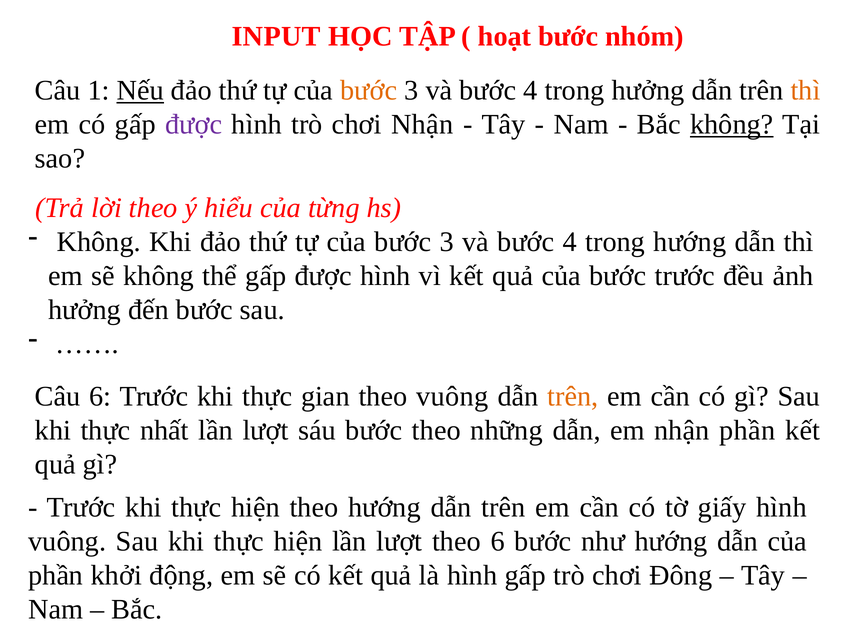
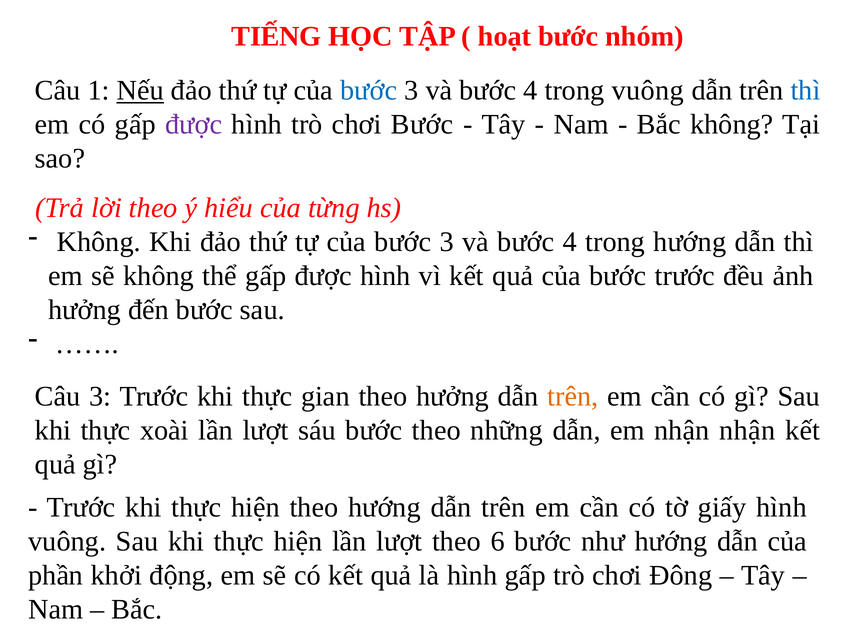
INPUT: INPUT -> TIẾNG
bước at (369, 90) colour: orange -> blue
trong hưởng: hưởng -> vuông
thì at (806, 90) colour: orange -> blue
chơi Nhận: Nhận -> Bước
không at (732, 124) underline: present -> none
Câu 6: 6 -> 3
theo vuông: vuông -> hưởng
nhất: nhất -> xoài
nhận phần: phần -> nhận
